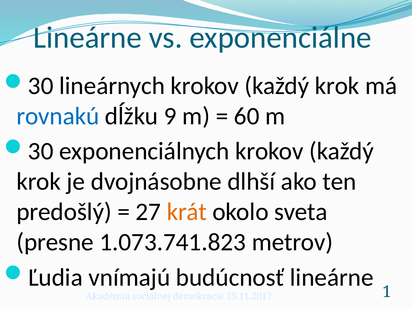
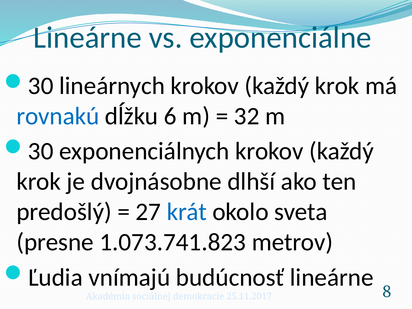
9: 9 -> 6
60: 60 -> 32
krát colour: orange -> blue
1: 1 -> 8
